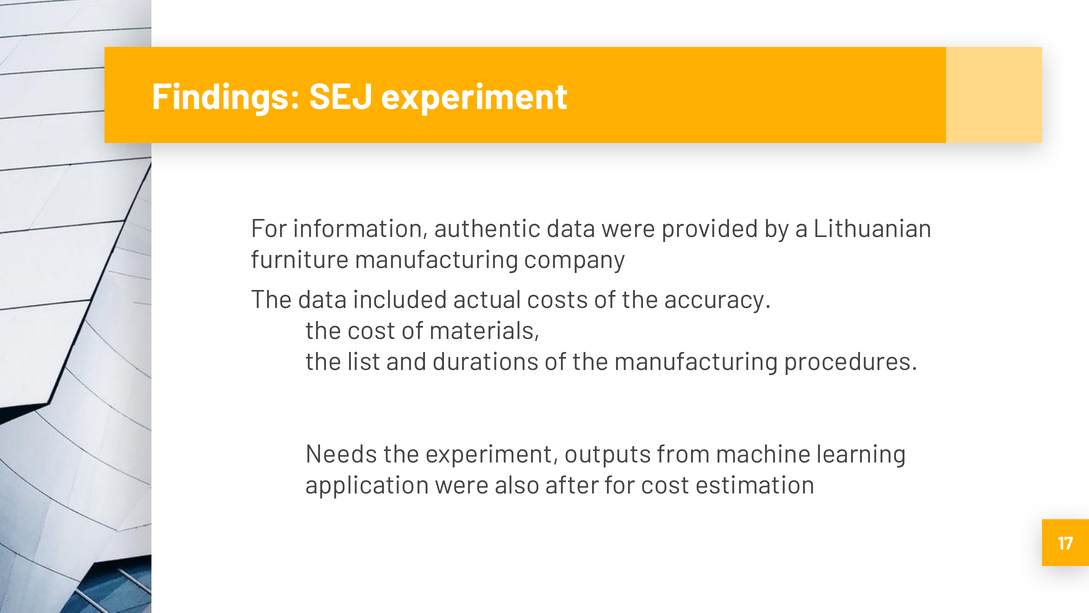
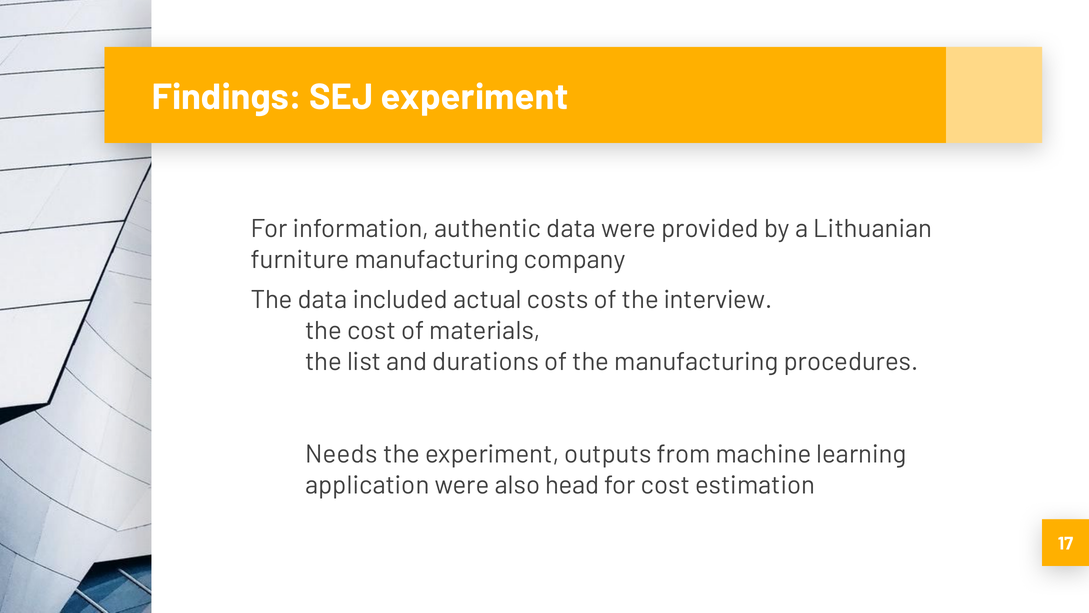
accuracy: accuracy -> interview
after: after -> head
